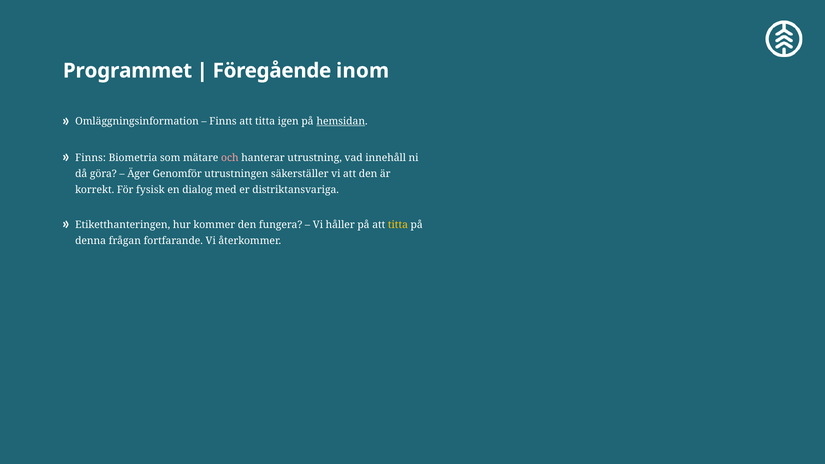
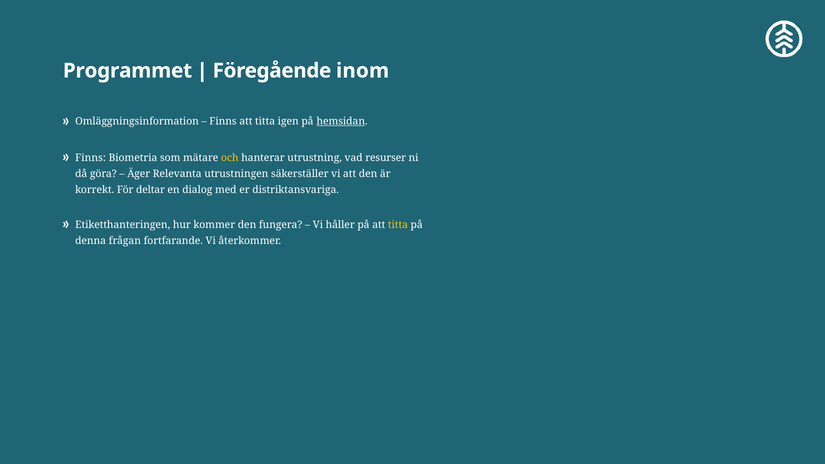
och colour: pink -> yellow
innehåll: innehåll -> resurser
Genomför: Genomför -> Relevanta
fysisk: fysisk -> deltar
